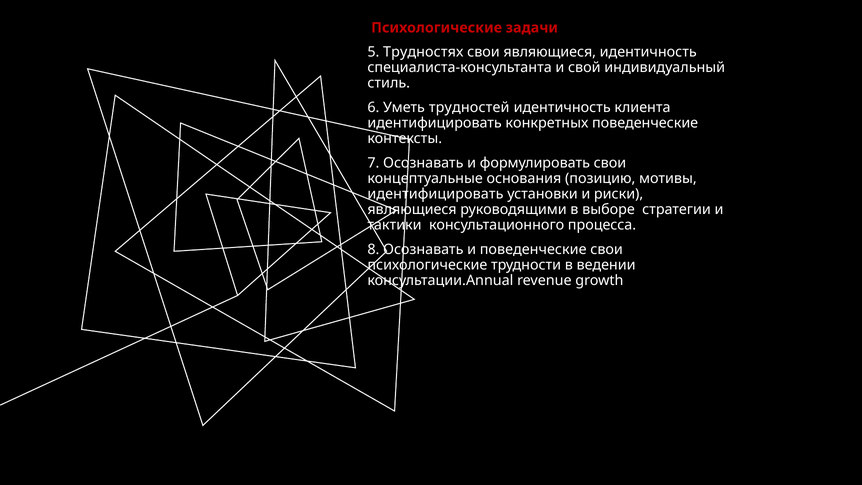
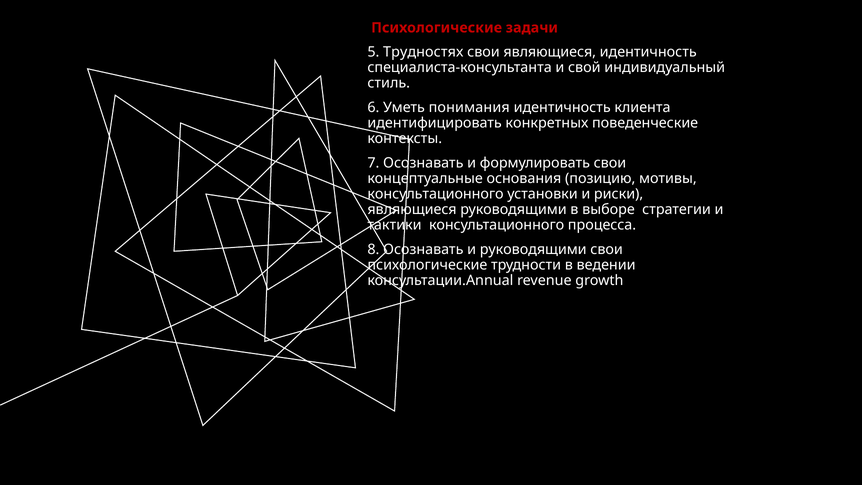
трудностей: трудностей -> понимания
идентифицировать at (435, 194): идентифицировать -> консультационного
и поведенческие: поведенческие -> руководящими
